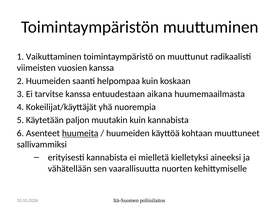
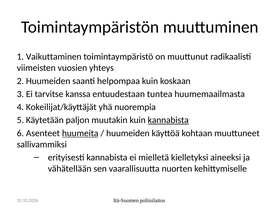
vuosien kanssa: kanssa -> yhteys
aikana: aikana -> tuntea
kannabista at (168, 120) underline: none -> present
